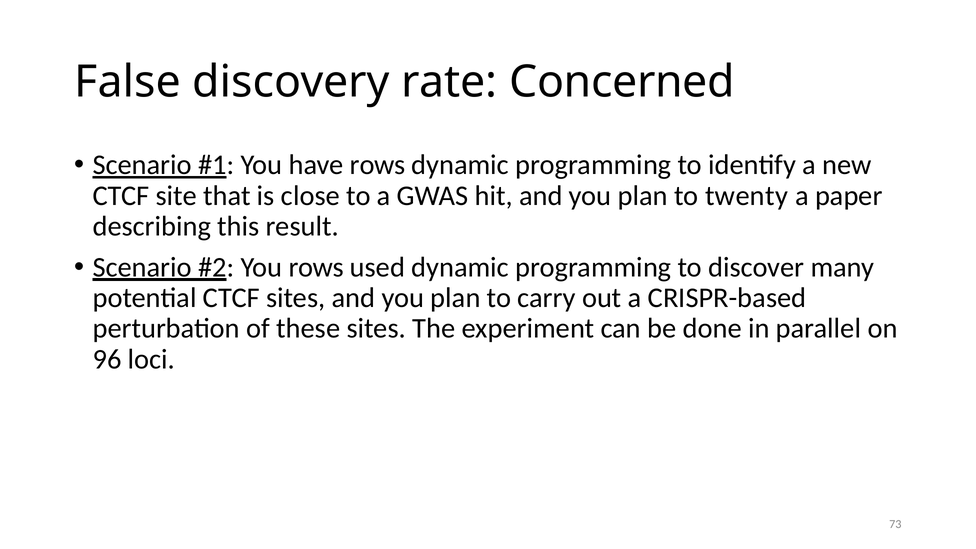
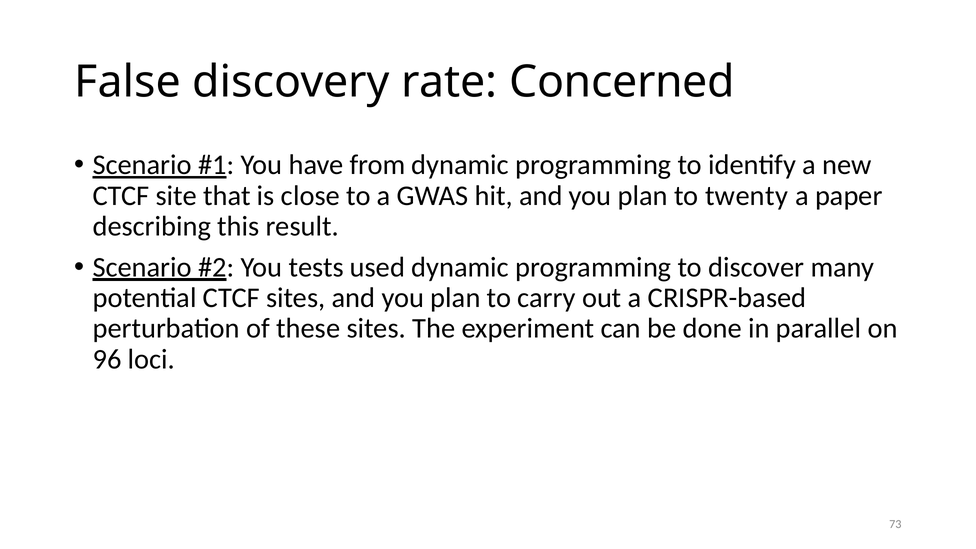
have rows: rows -> from
You rows: rows -> tests
